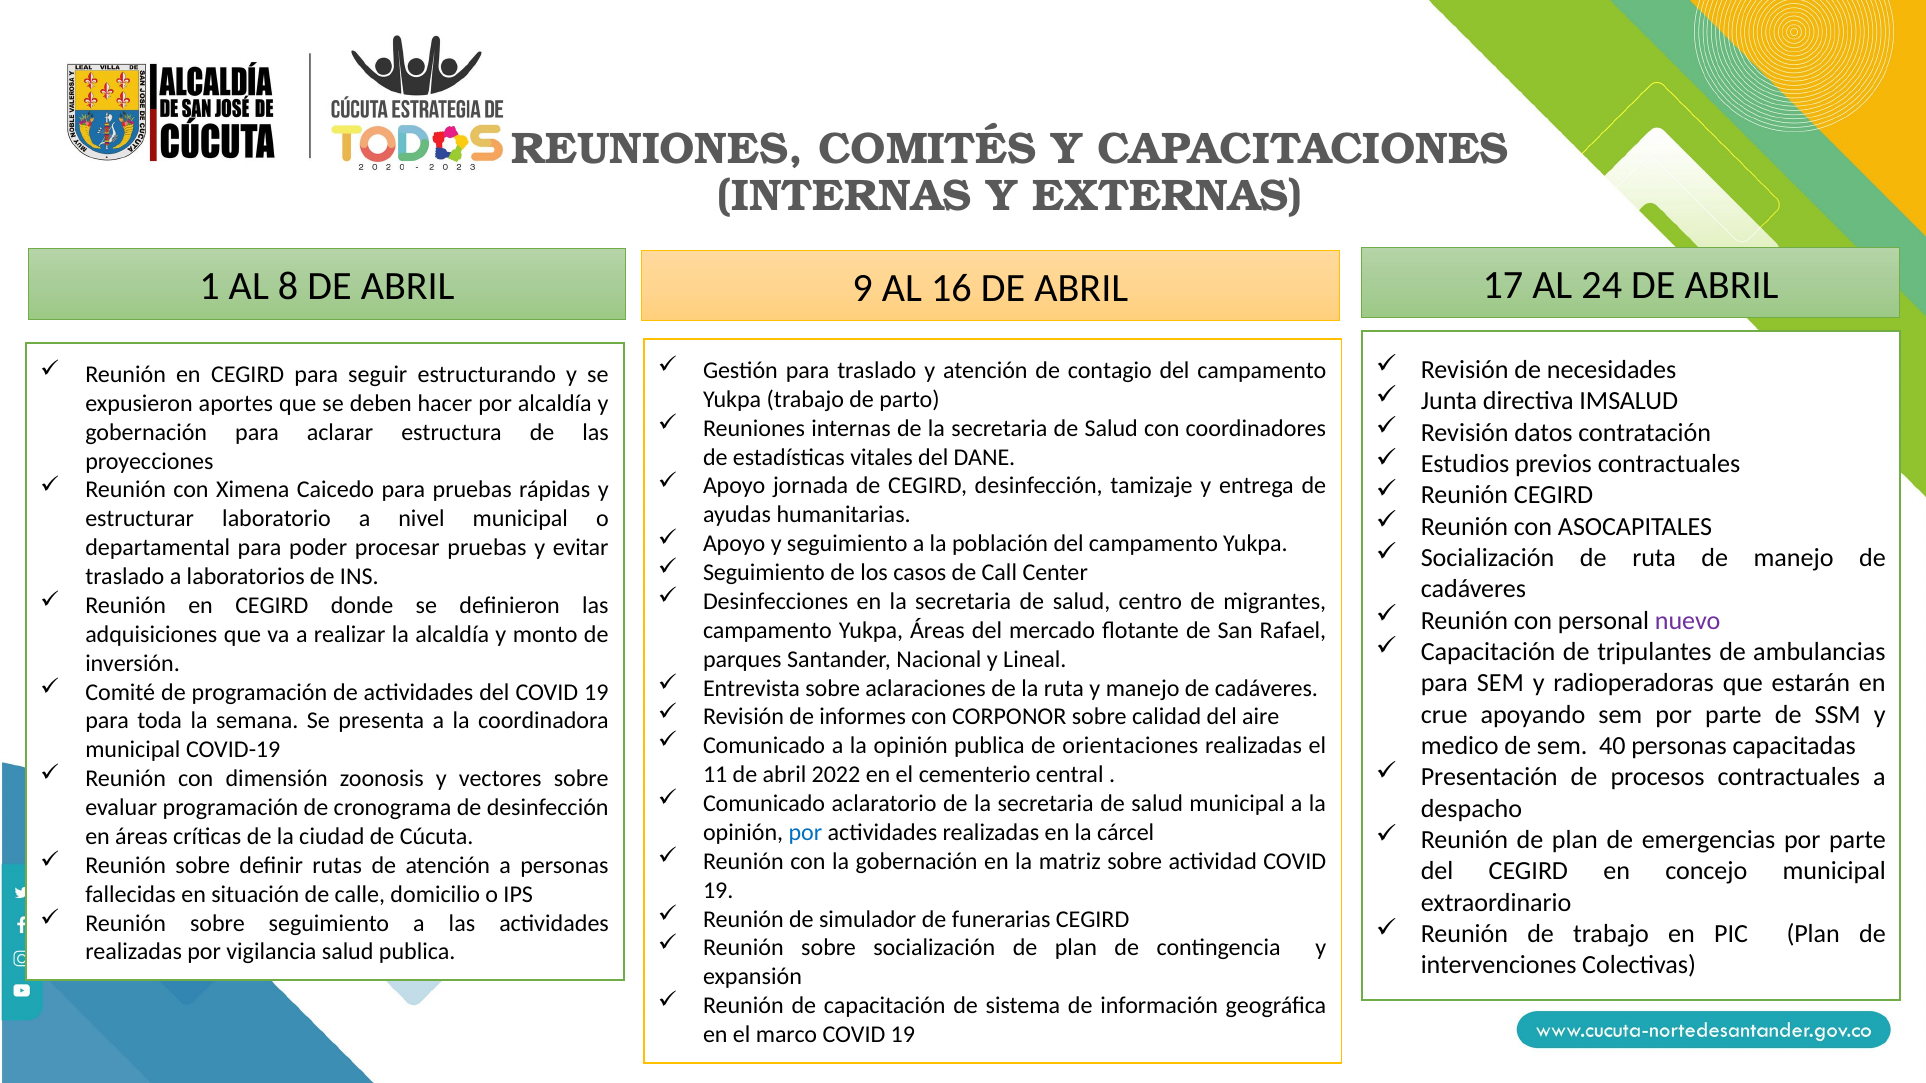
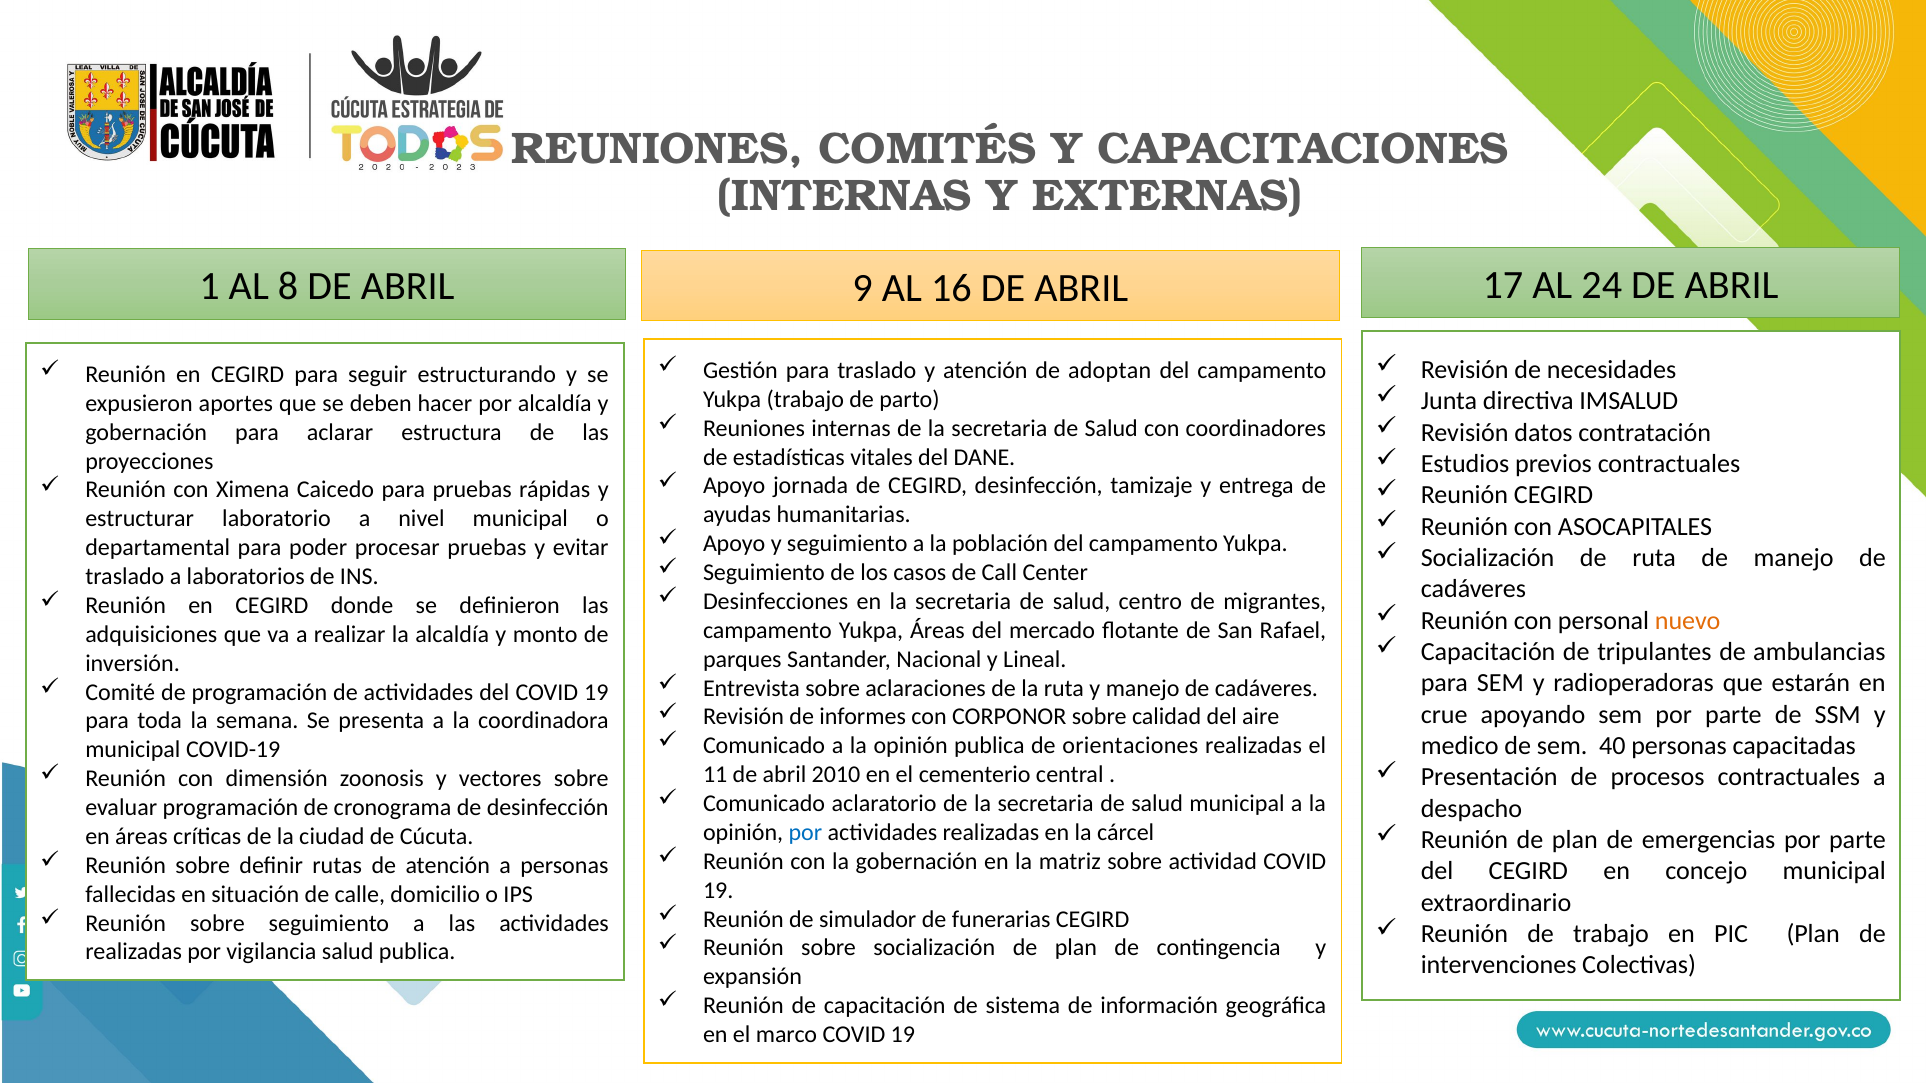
contagio: contagio -> adoptan
nuevo colour: purple -> orange
2022: 2022 -> 2010
